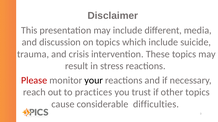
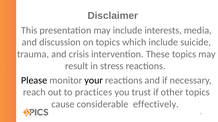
different: different -> interests
Please colour: red -> black
difficulties: difficulties -> effectively
